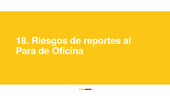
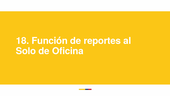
Riesgos: Riesgos -> Función
Para: Para -> Solo
